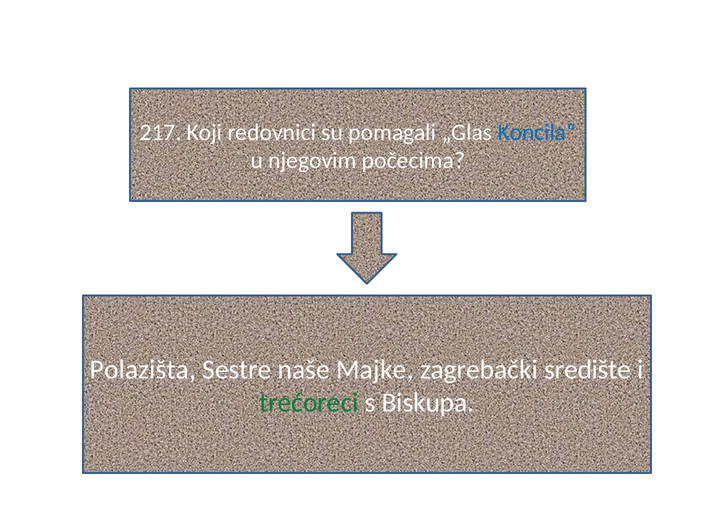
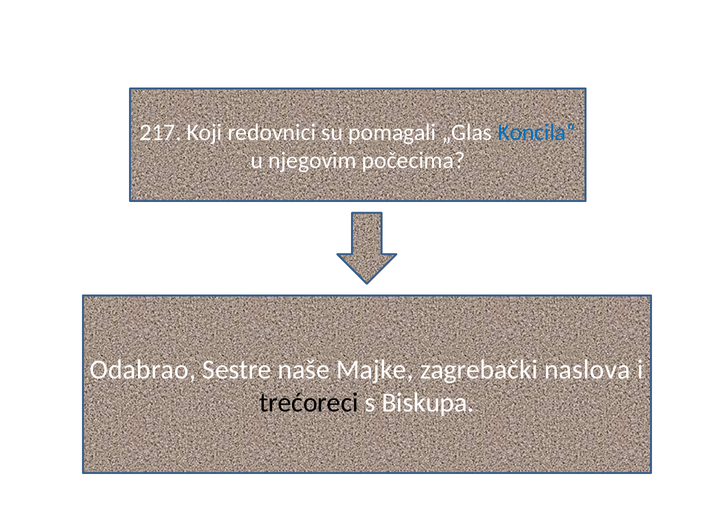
Polazišta: Polazišta -> Odabrao
središte: središte -> naslova
trećoreci colour: green -> black
